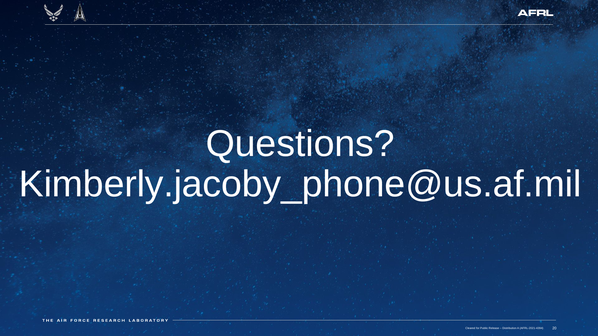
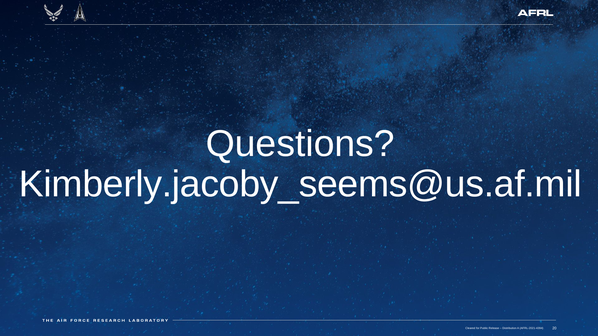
Kimberly.jacoby_phone@us.af.mil: Kimberly.jacoby_phone@us.af.mil -> Kimberly.jacoby_seems@us.af.mil
